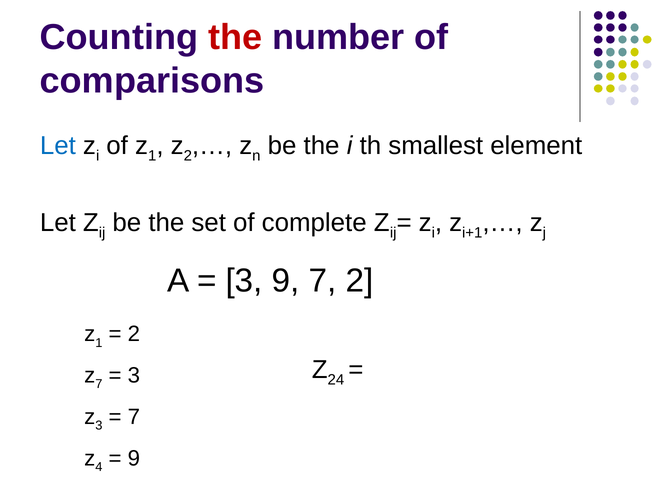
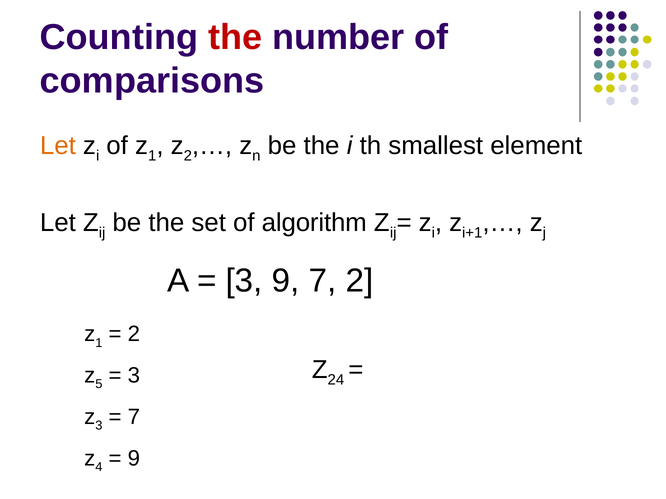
Let at (58, 146) colour: blue -> orange
complete: complete -> algorithm
7 at (99, 385): 7 -> 5
